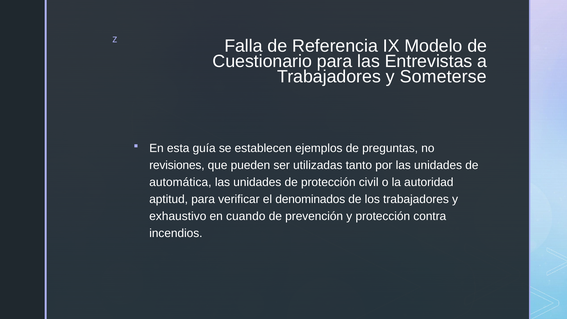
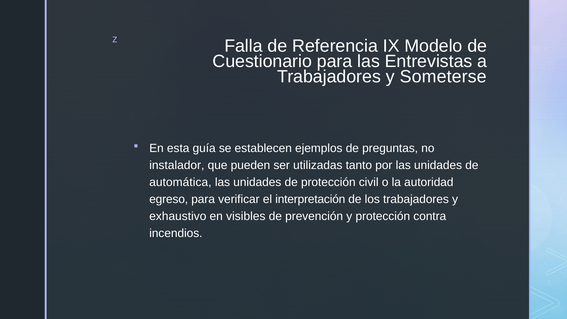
revisiones: revisiones -> instalador
aptitud: aptitud -> egreso
denominados: denominados -> interpretación
cuando: cuando -> visibles
